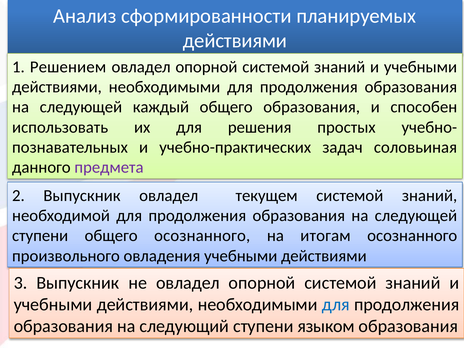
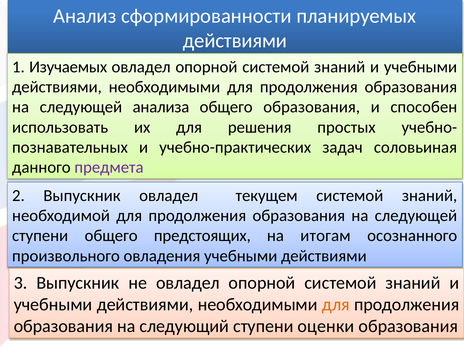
Решением: Решением -> Изучаемых
каждый: каждый -> анализа
общего осознанного: осознанного -> предстоящих
для at (336, 304) colour: blue -> orange
языком: языком -> оценки
